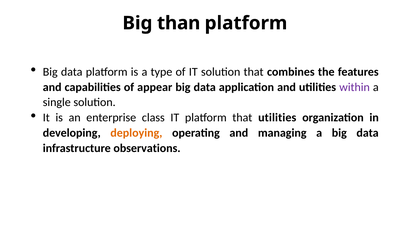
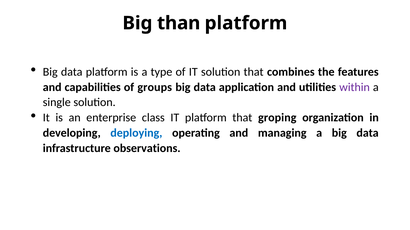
appear: appear -> groups
that utilities: utilities -> groping
deploying colour: orange -> blue
